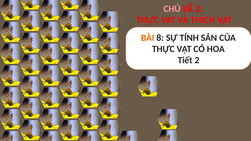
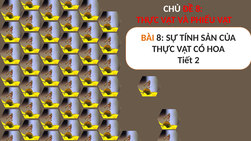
CHỦ colour: pink -> white
ĐỀ 2: 2 -> 8
THÍCH: THÍCH -> PHIẾU
